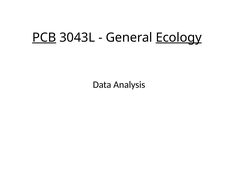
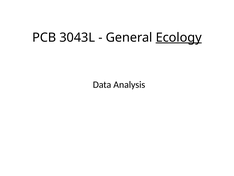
PCB underline: present -> none
